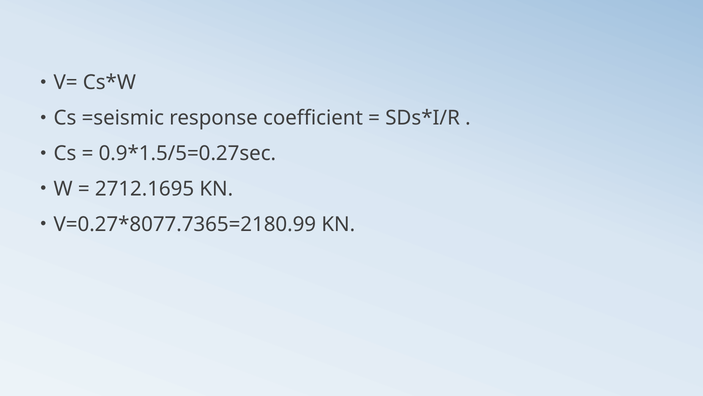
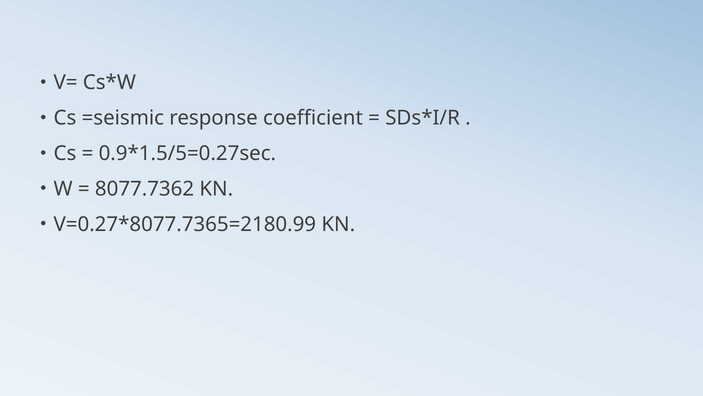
2712.1695: 2712.1695 -> 8077.7362
